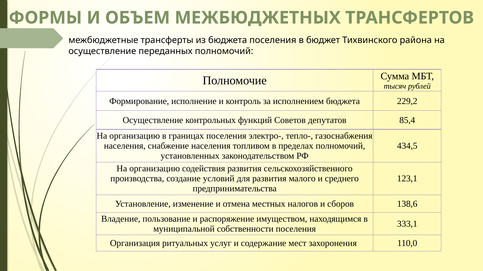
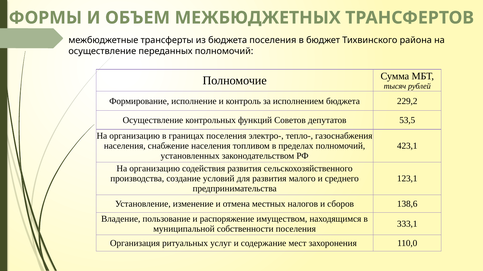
85,4: 85,4 -> 53,5
434,5: 434,5 -> 423,1
